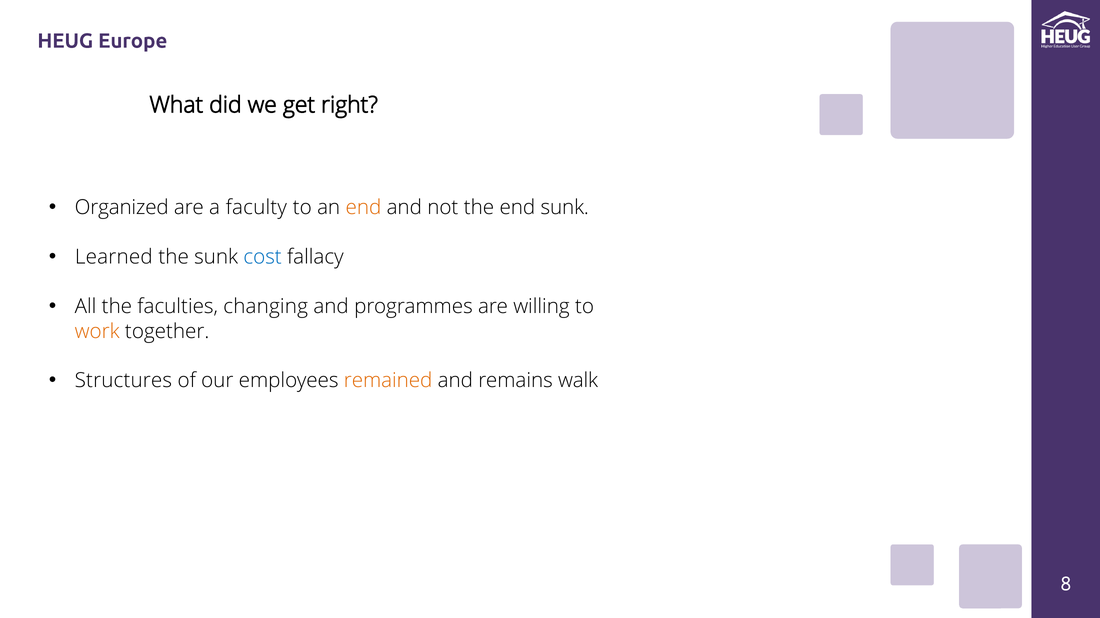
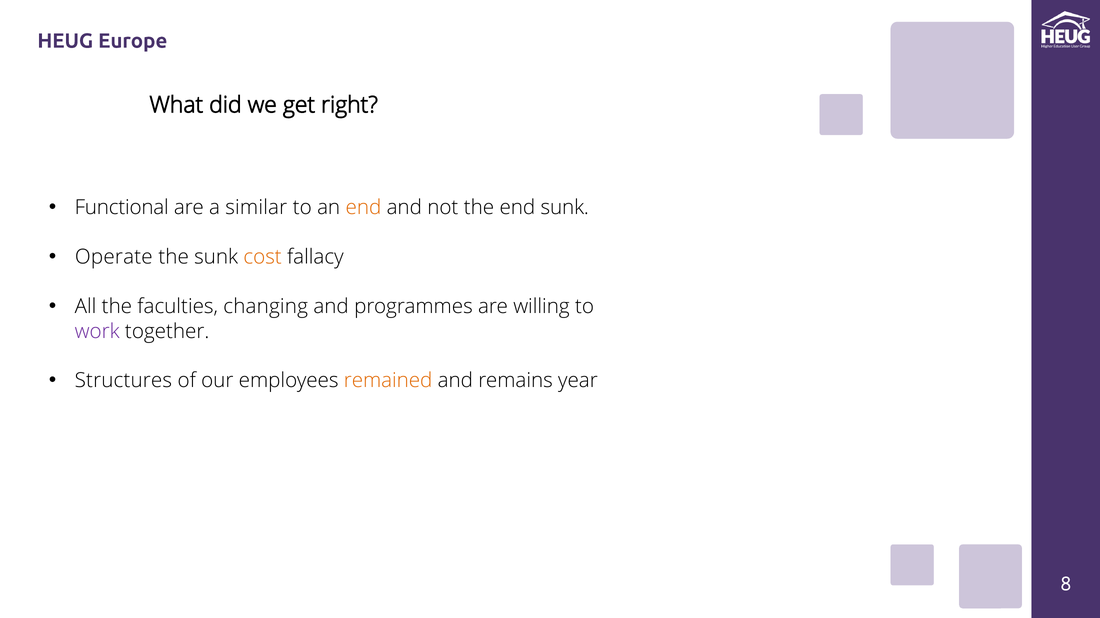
Organized: Organized -> Functional
faculty: faculty -> similar
Learned: Learned -> Operate
cost colour: blue -> orange
work colour: orange -> purple
walk: walk -> year
